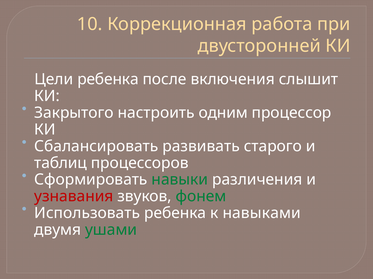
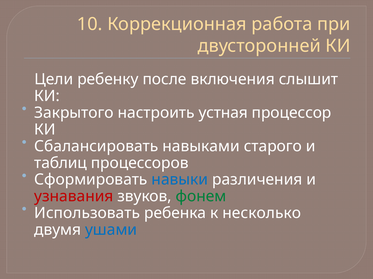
Цели ребенка: ребенка -> ребенку
одним: одним -> устная
развивать: развивать -> навыками
навыки colour: green -> blue
навыками: навыками -> несколько
ушами colour: green -> blue
